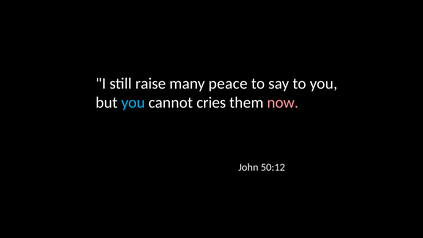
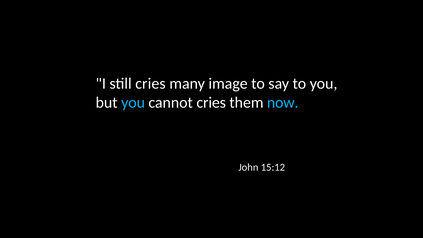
still raise: raise -> cries
peace: peace -> image
now colour: pink -> light blue
50:12: 50:12 -> 15:12
